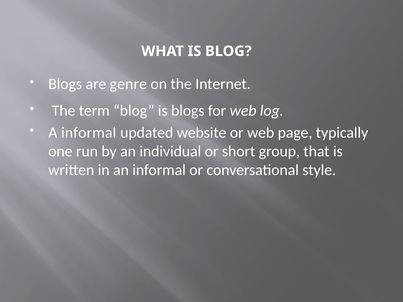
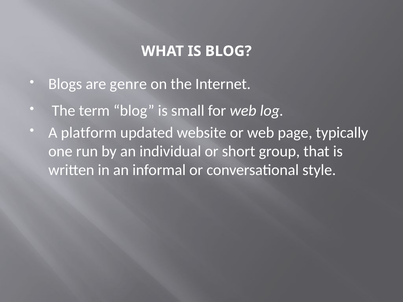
is blogs: blogs -> small
A informal: informal -> platform
